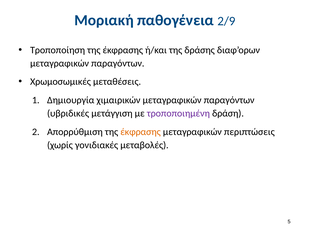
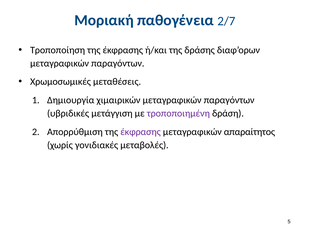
2/9: 2/9 -> 2/7
έκφρασης at (141, 132) colour: orange -> purple
περιπτώσεις: περιπτώσεις -> απαραίτητος
